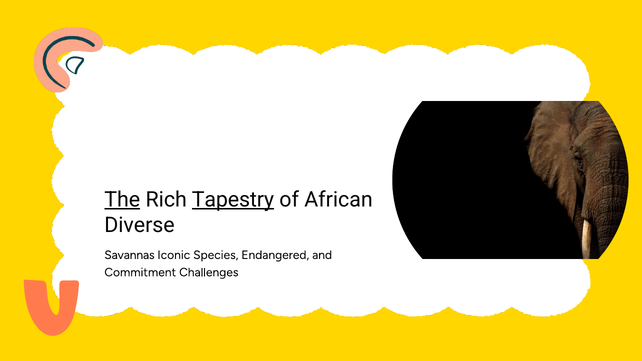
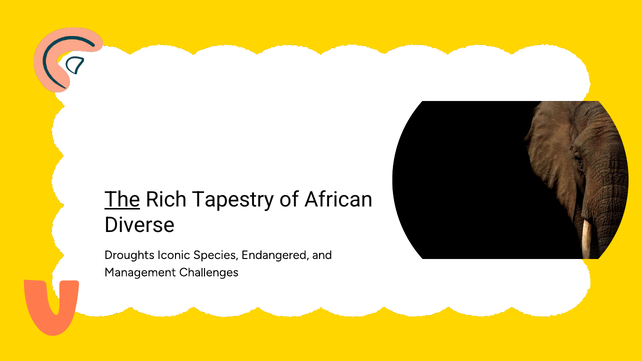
Tapestry underline: present -> none
Savannas: Savannas -> Droughts
Commitment: Commitment -> Management
